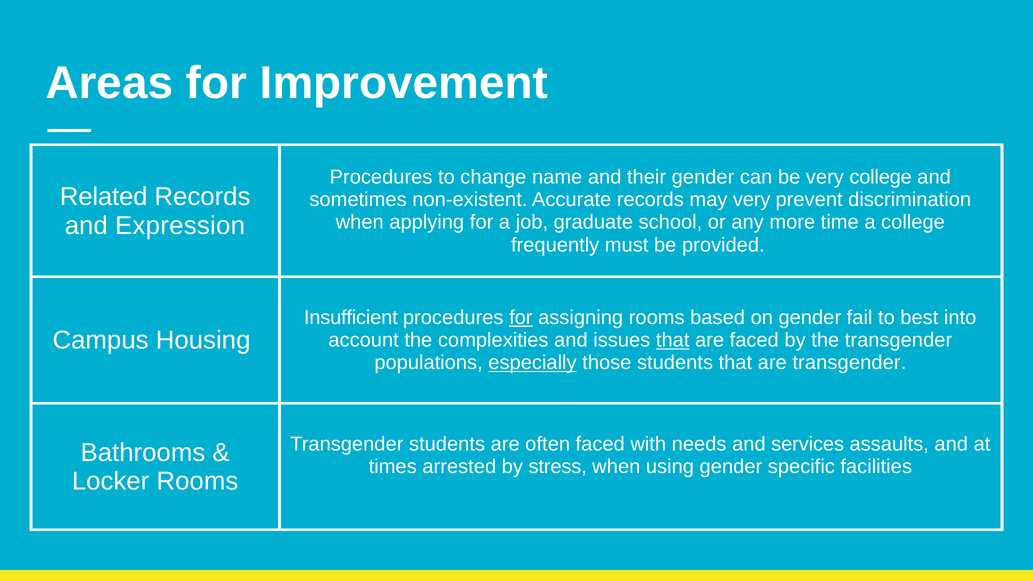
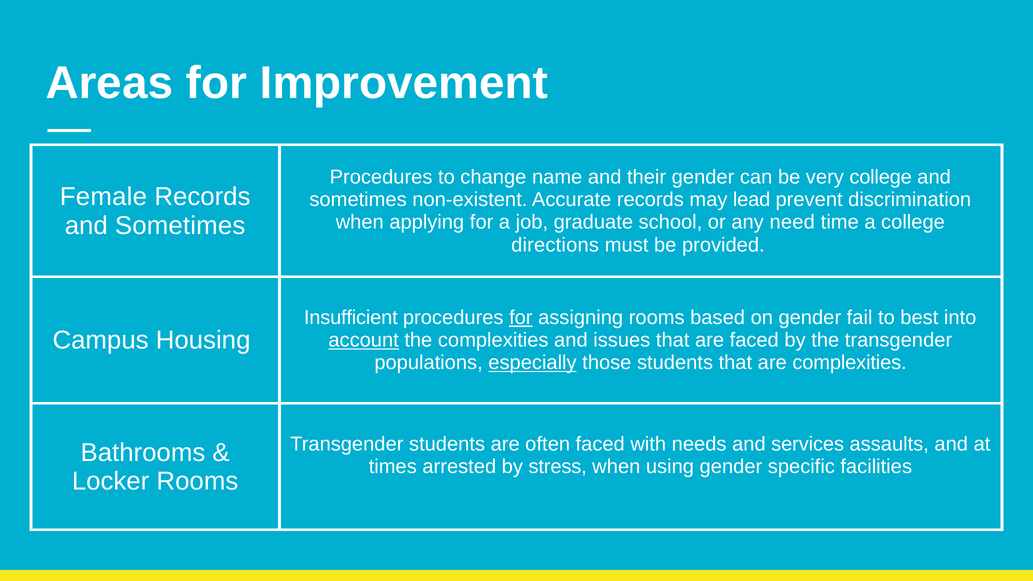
Related: Related -> Female
may very: very -> lead
more: more -> need
Expression at (180, 226): Expression -> Sometimes
frequently: frequently -> directions
account underline: none -> present
that at (673, 340) underline: present -> none
are transgender: transgender -> complexities
